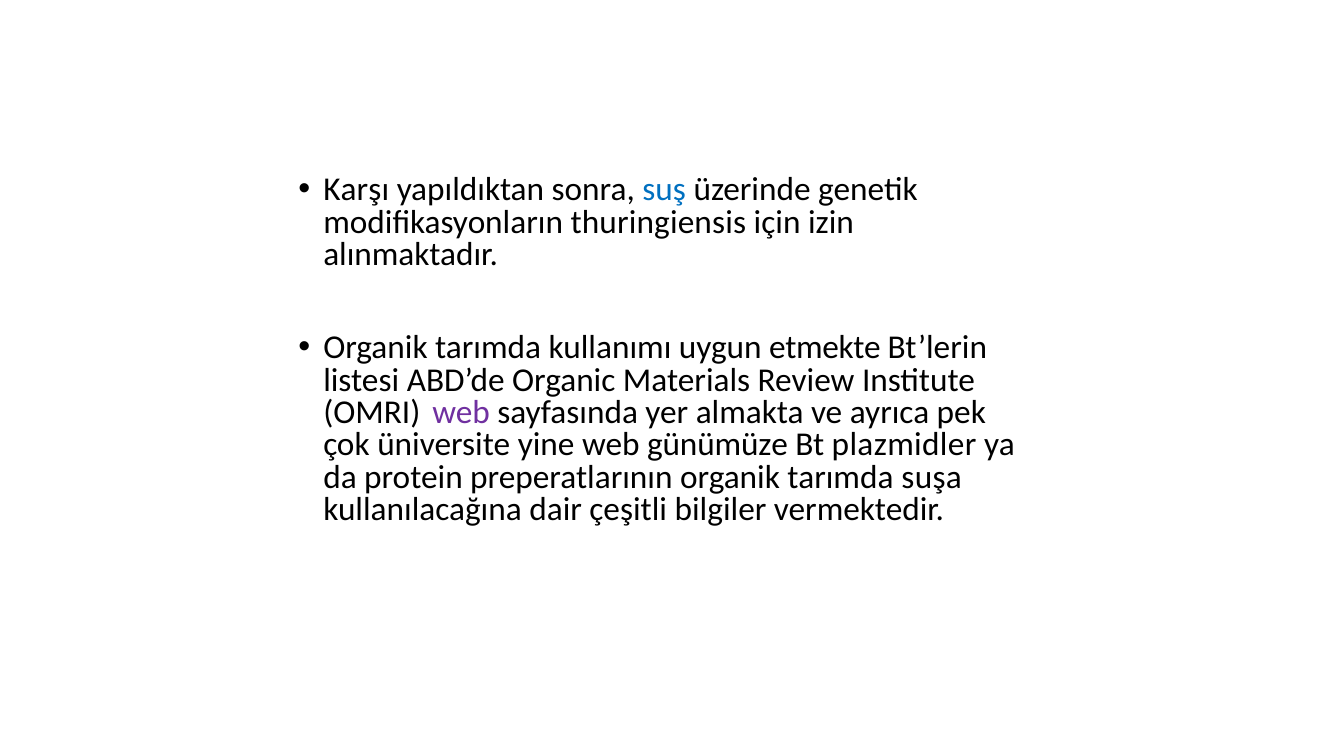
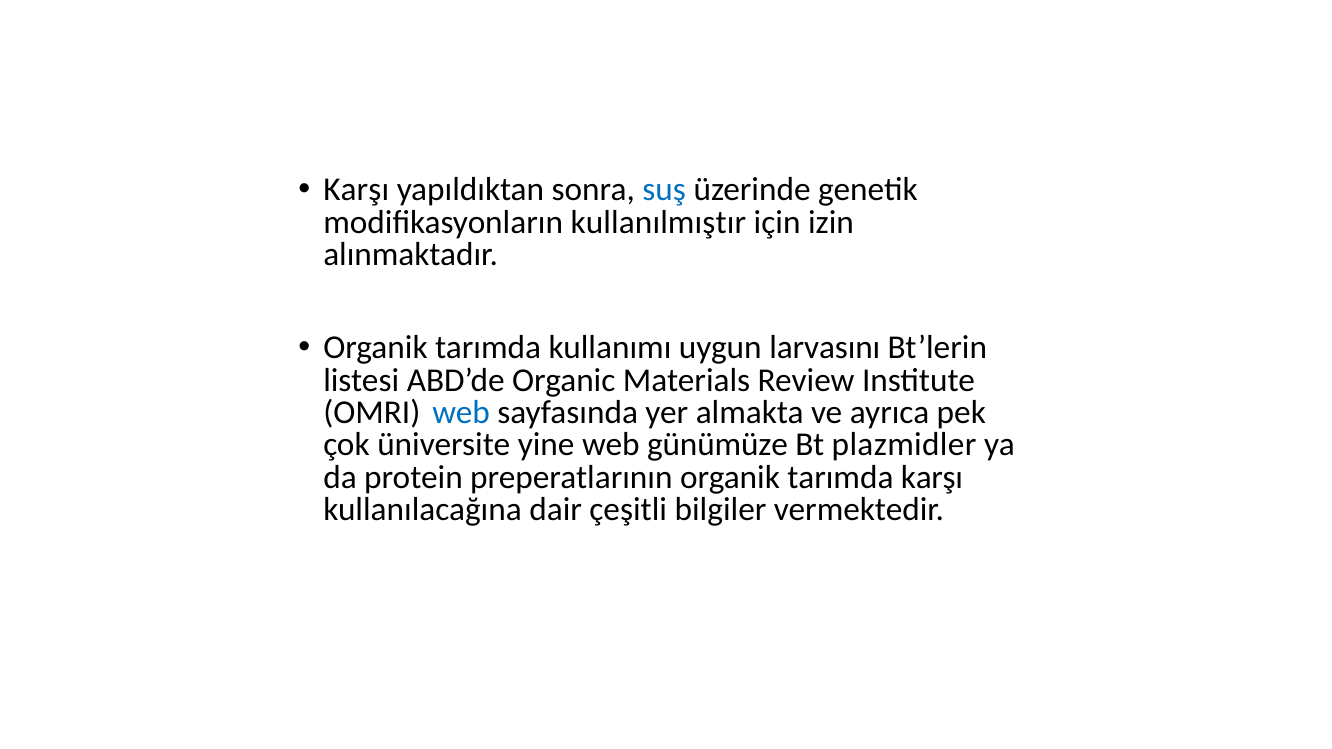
thuringiensis: thuringiensis -> kullanılmıştır
etmekte: etmekte -> larvasını
web at (461, 413) colour: purple -> blue
tarımda suşa: suşa -> karşı
